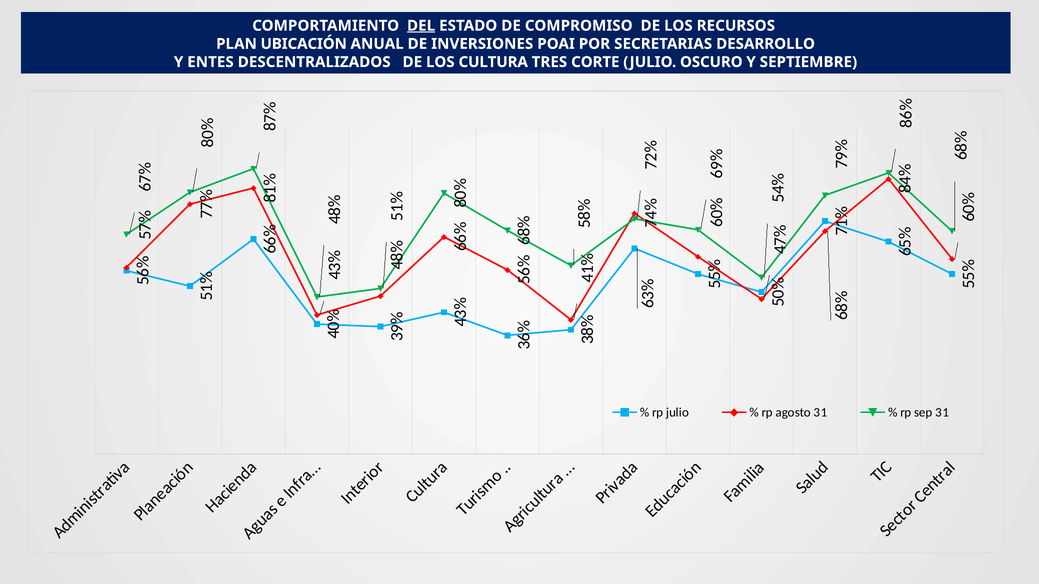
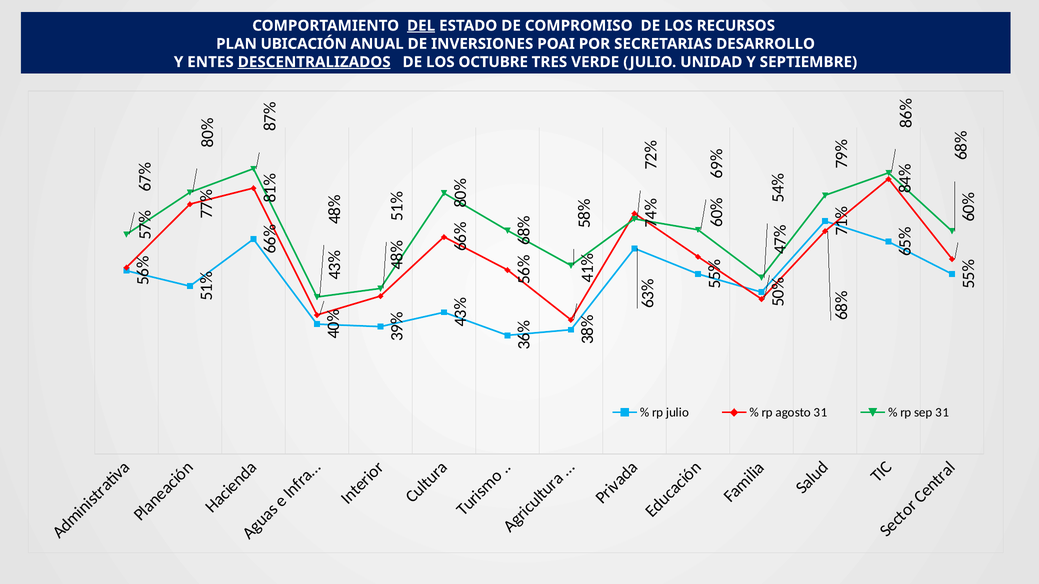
DESCENTRALIZADOS underline: none -> present
CULTURA: CULTURA -> OCTUBRE
CORTE: CORTE -> VERDE
OSCURO: OSCURO -> UNIDAD
